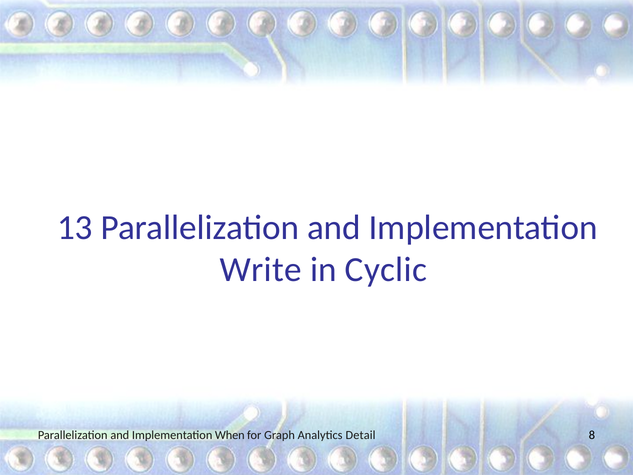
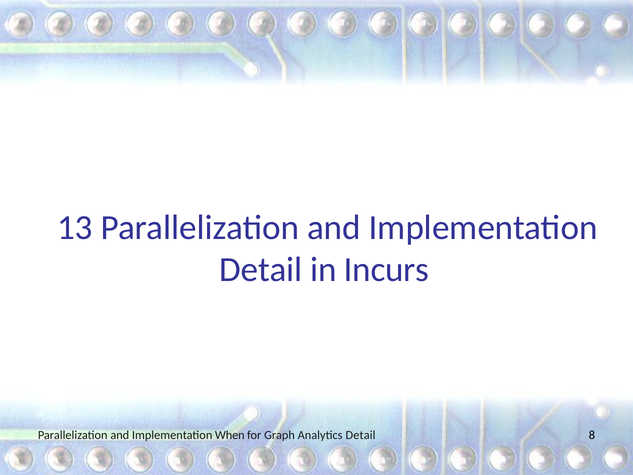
Write at (261, 270): Write -> Detail
Cyclic: Cyclic -> Incurs
